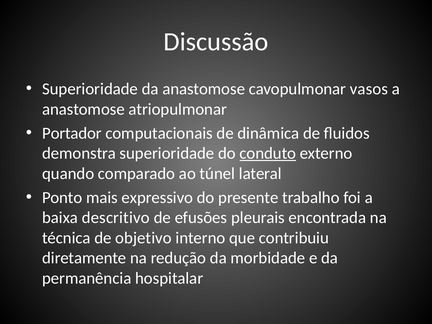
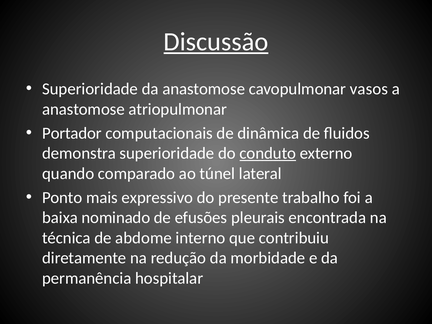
Discussão underline: none -> present
descritivo: descritivo -> nominado
objetivo: objetivo -> abdome
